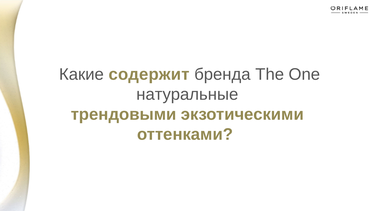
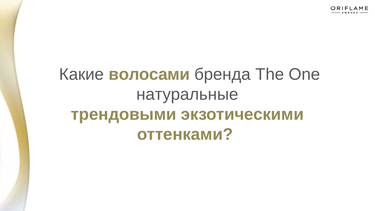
содержит: содержит -> волосами
